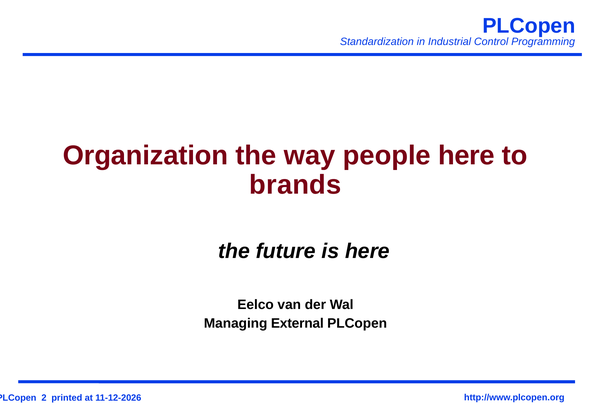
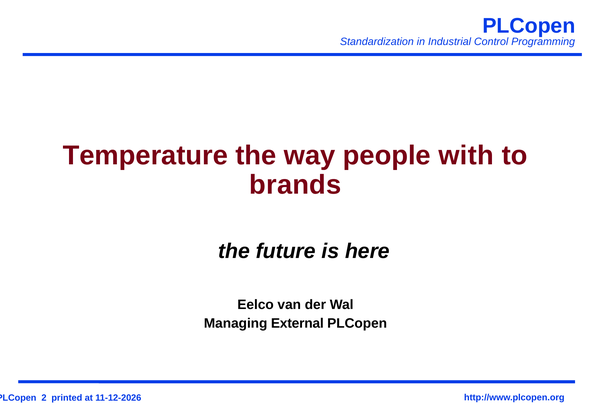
Organization: Organization -> Temperature
people here: here -> with
